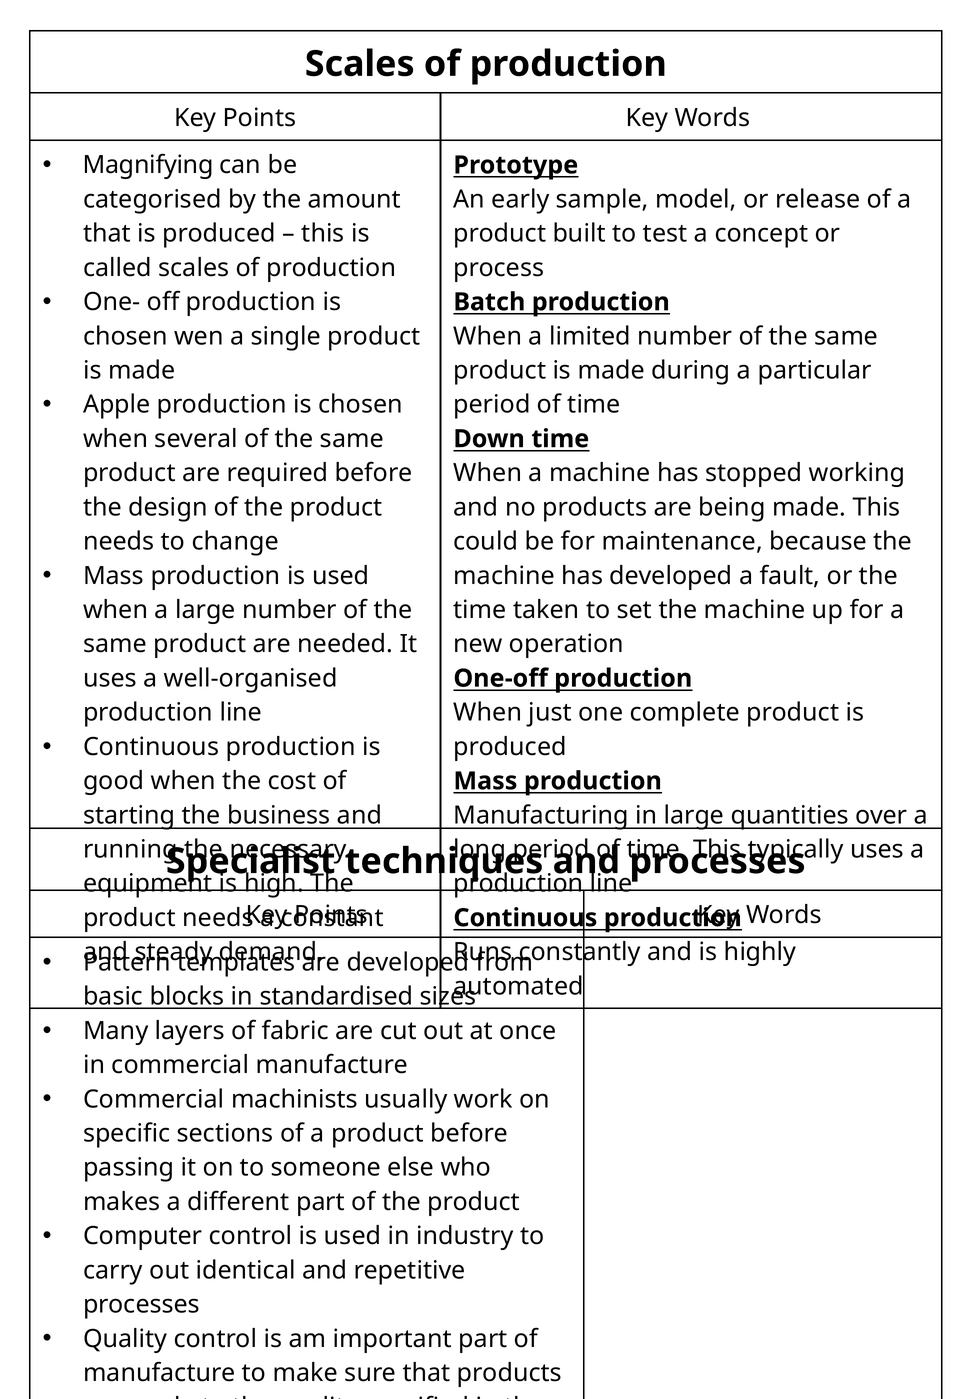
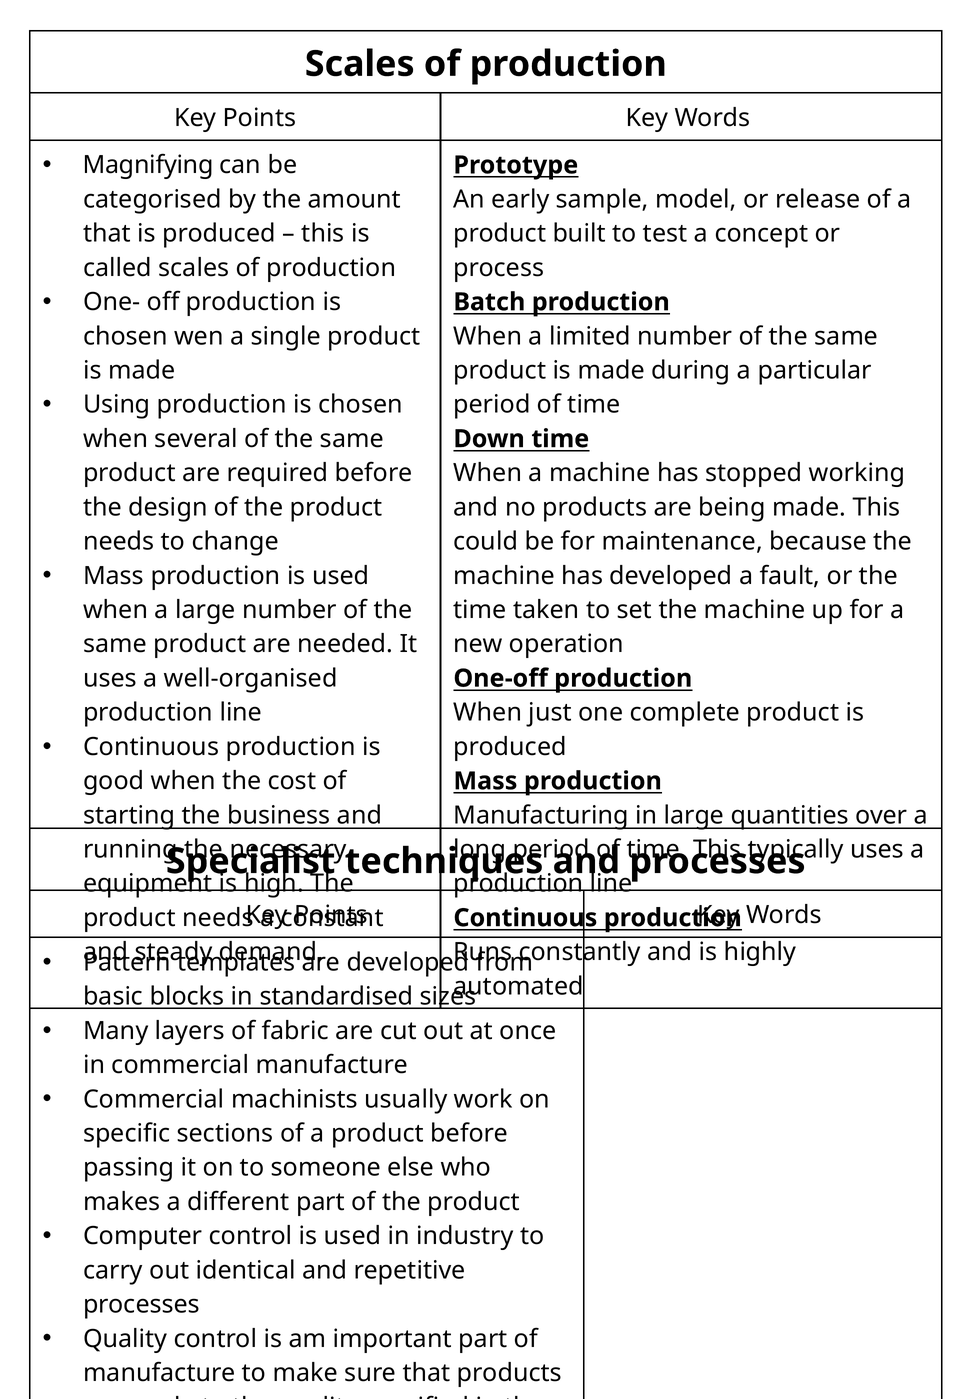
Apple: Apple -> Using
